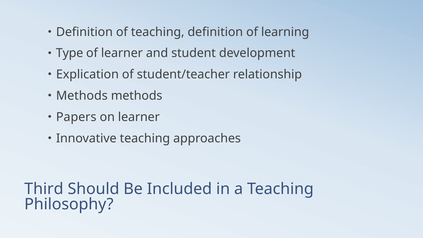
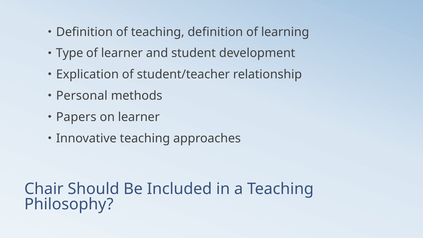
Methods at (82, 96): Methods -> Personal
Third: Third -> Chair
